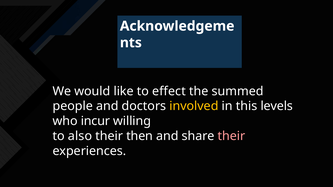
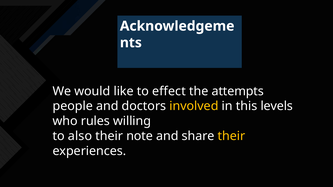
summed: summed -> attempts
incur: incur -> rules
then: then -> note
their at (231, 136) colour: pink -> yellow
